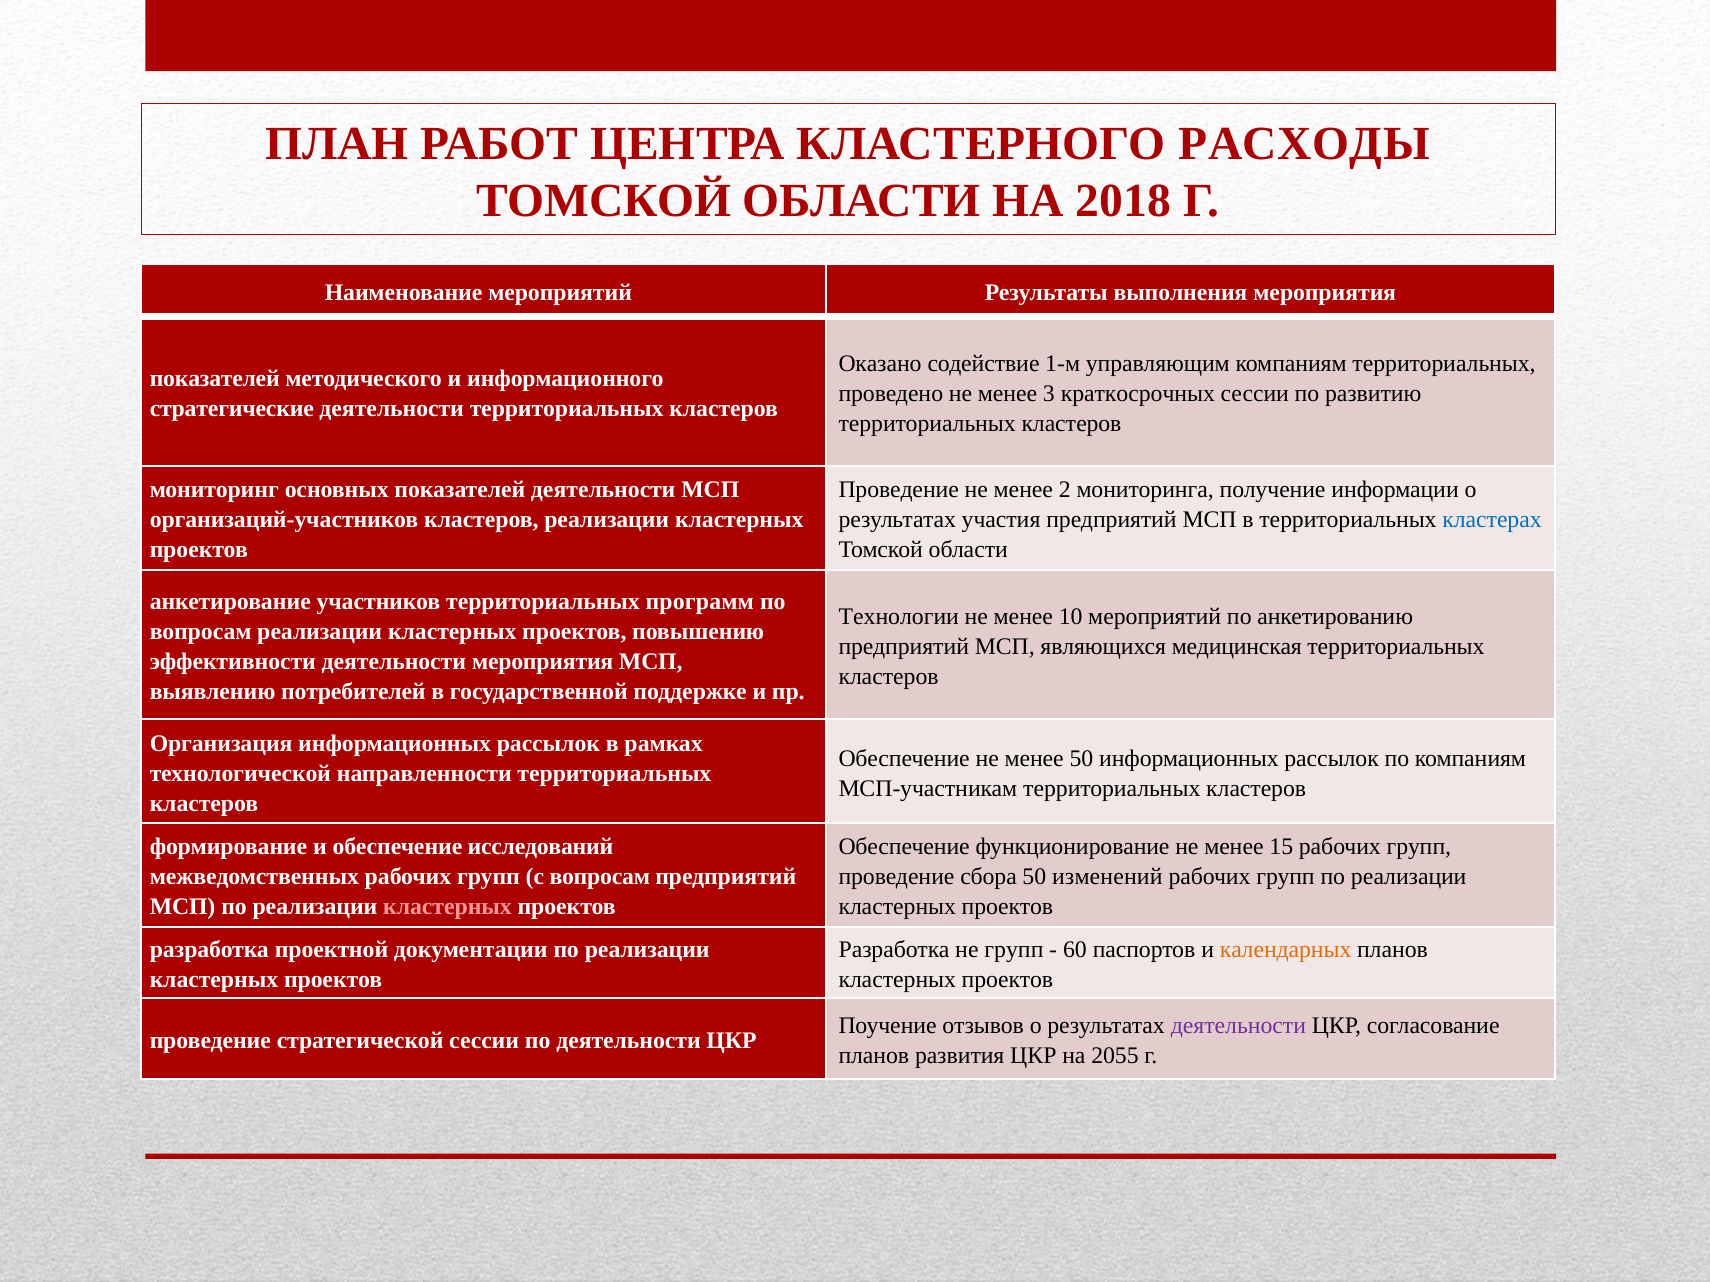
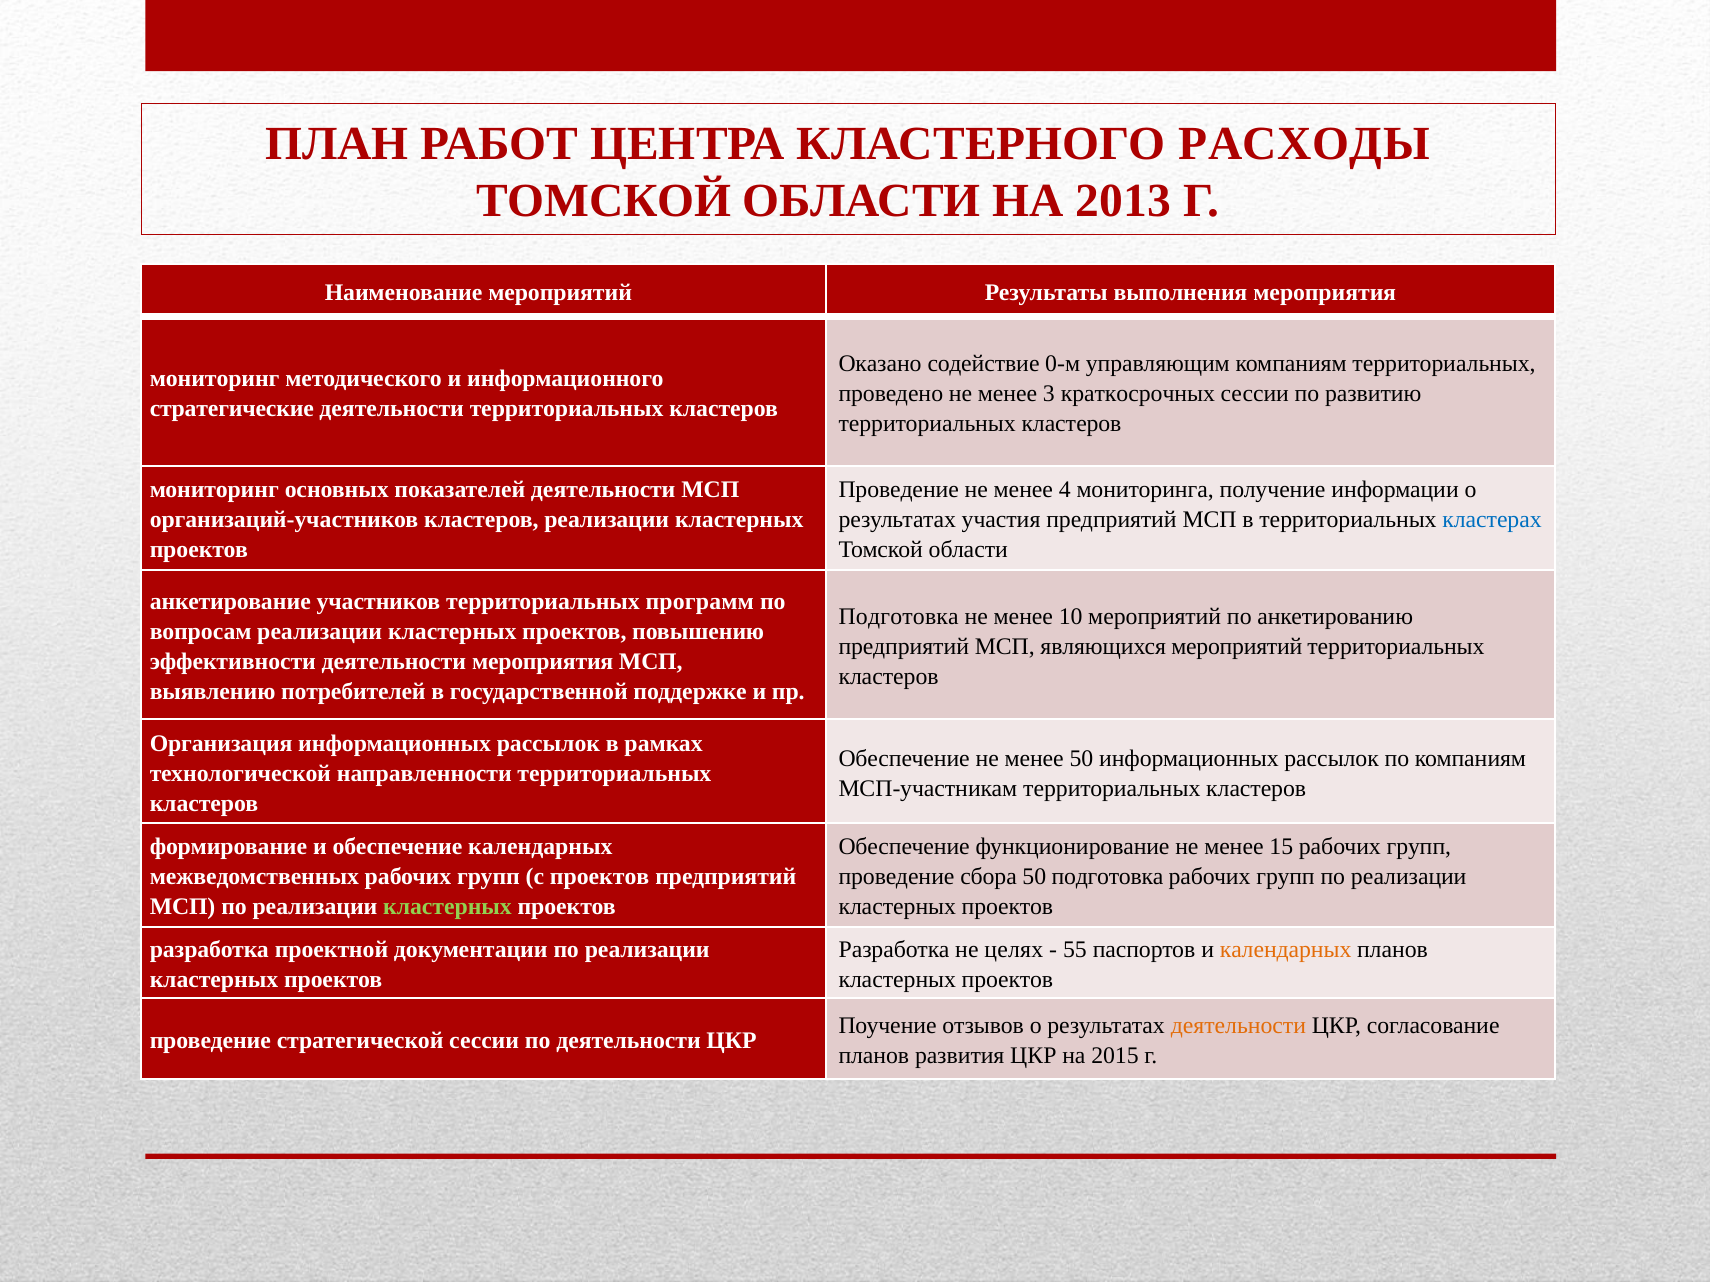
2018: 2018 -> 2013
1-м: 1-м -> 0-м
показателей at (215, 378): показателей -> мониторинг
2: 2 -> 4
Технологии at (899, 617): Технологии -> Подготовка
являющихся медицинская: медицинская -> мероприятий
обеспечение исследований: исследований -> календарных
с вопросам: вопросам -> проектов
50 изменений: изменений -> подготовка
кластерных at (447, 907) colour: pink -> light green
не групп: групп -> целях
60: 60 -> 55
деятельности at (1238, 1026) colour: purple -> orange
2055: 2055 -> 2015
